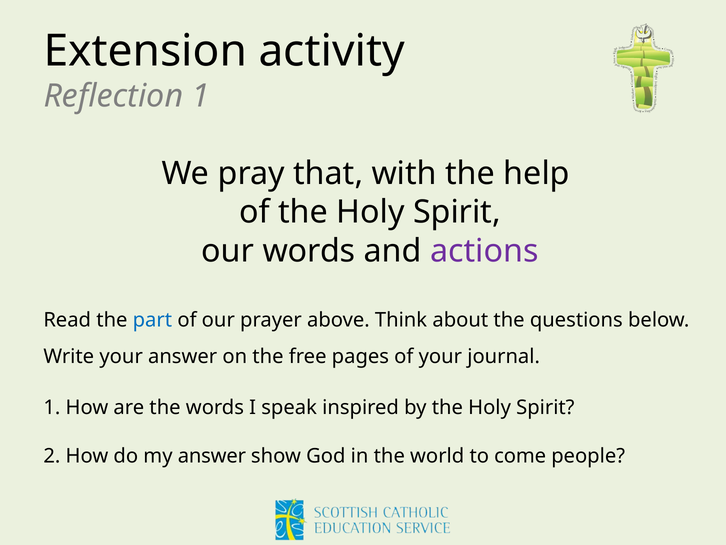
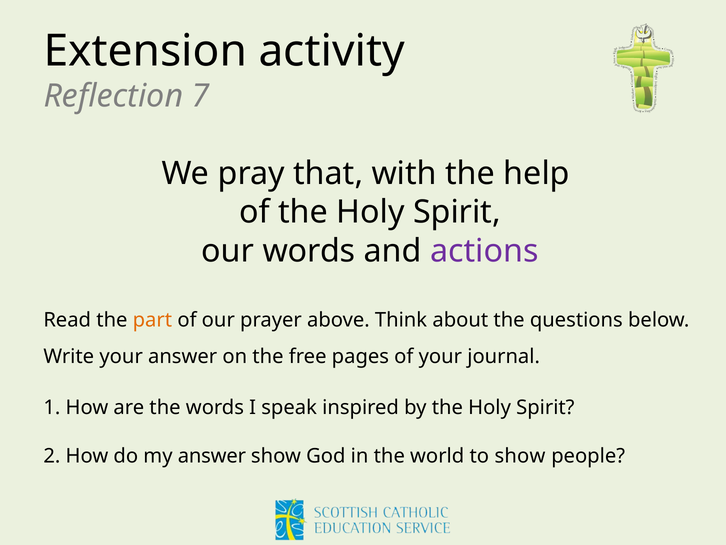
Reflection 1: 1 -> 7
part colour: blue -> orange
to come: come -> show
